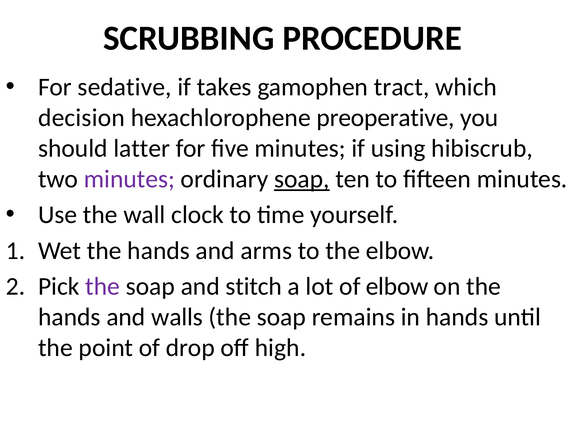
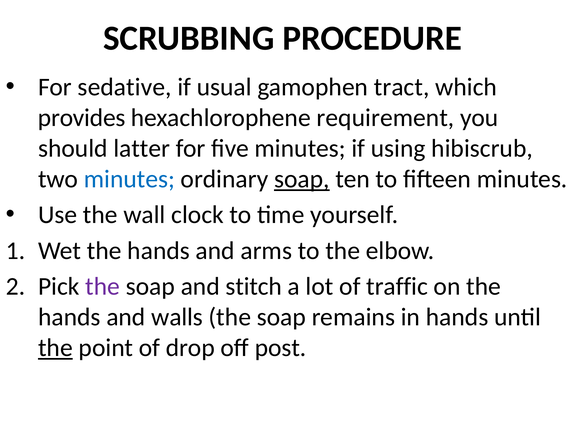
takes: takes -> usual
decision: decision -> provides
preoperative: preoperative -> requirement
minutes at (129, 179) colour: purple -> blue
of elbow: elbow -> traffic
the at (55, 348) underline: none -> present
high: high -> post
